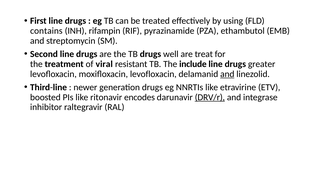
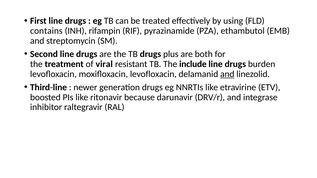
well: well -> plus
treat: treat -> both
greater: greater -> burden
encodes: encodes -> because
DRV/r underline: present -> none
